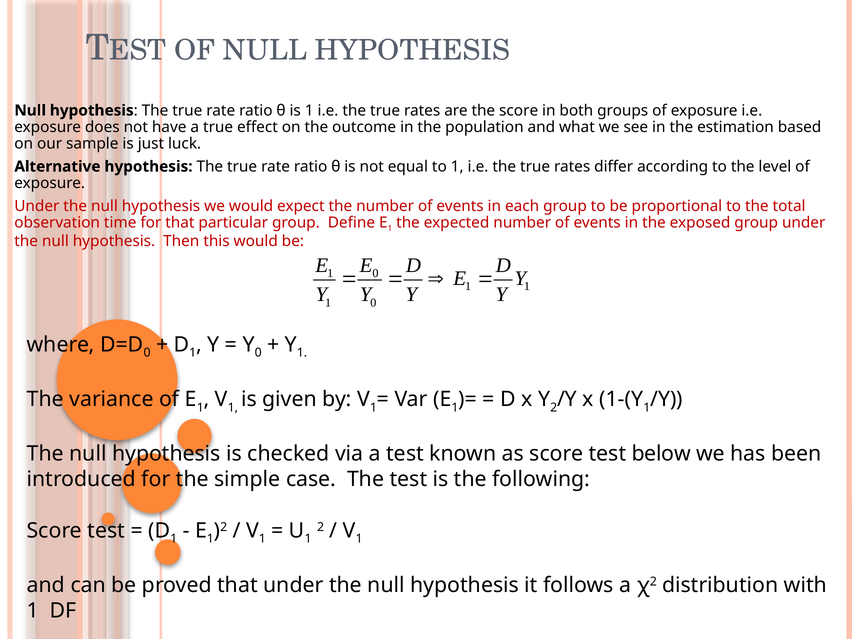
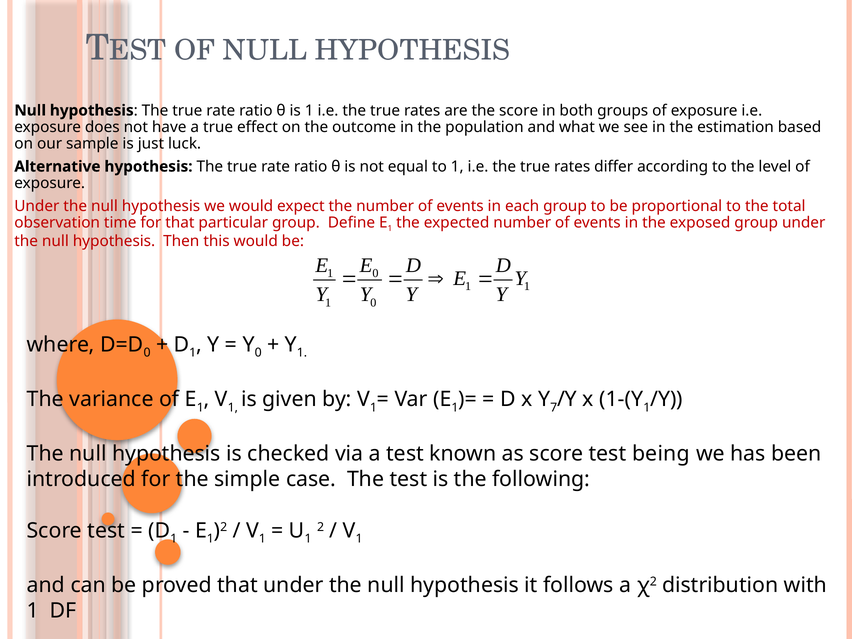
Y 2: 2 -> 7
below: below -> being
